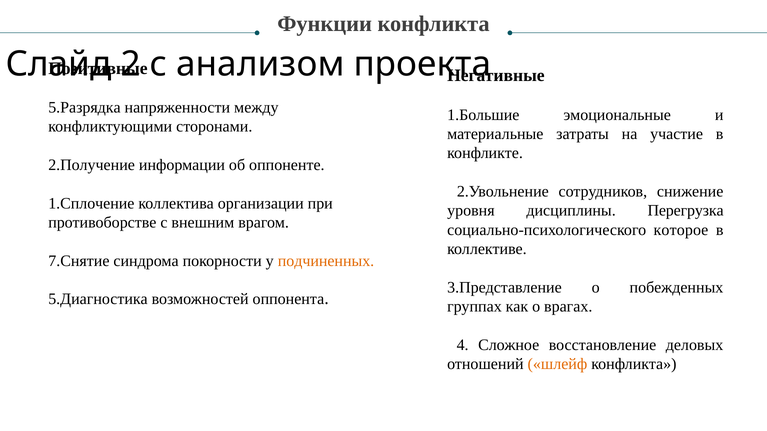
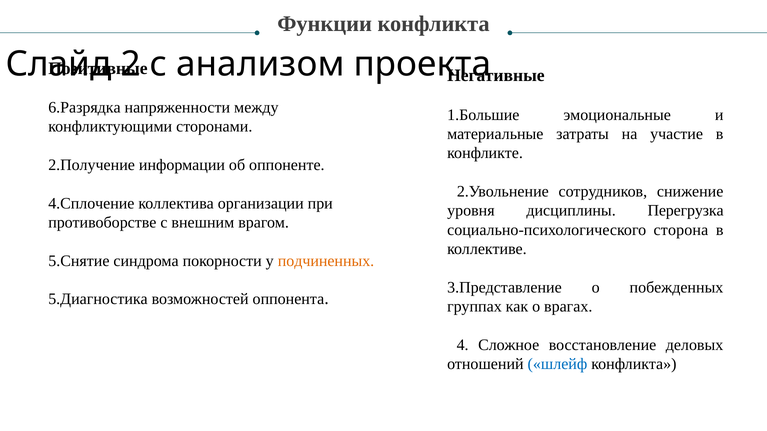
5.Разрядка: 5.Разрядка -> 6.Разрядка
1.Сплочение: 1.Сплочение -> 4.Сплочение
которое: которое -> сторона
7.Снятие: 7.Снятие -> 5.Снятие
шлейф colour: orange -> blue
